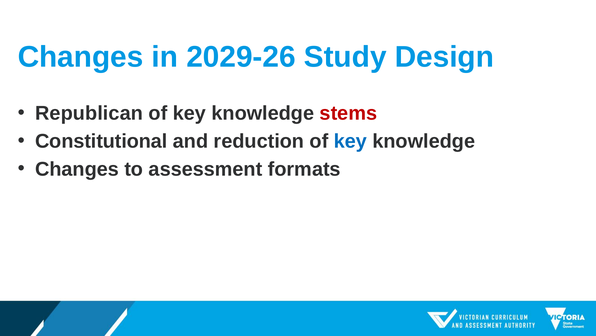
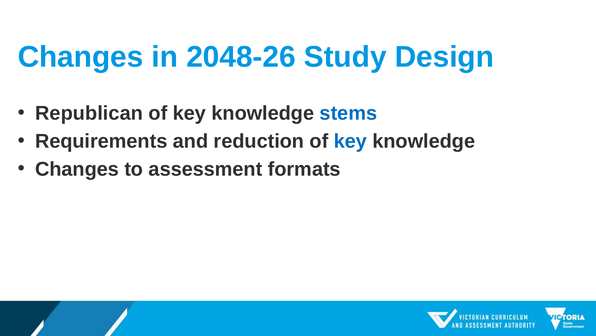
2029-26: 2029-26 -> 2048-26
stems colour: red -> blue
Constitutional: Constitutional -> Requirements
